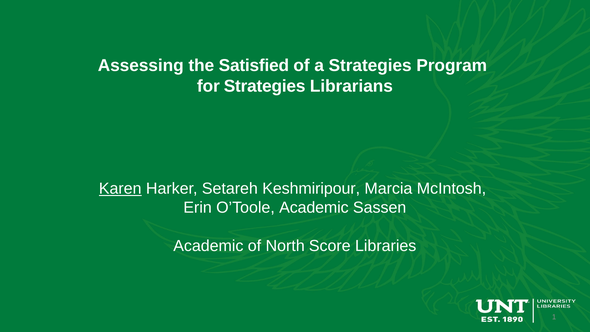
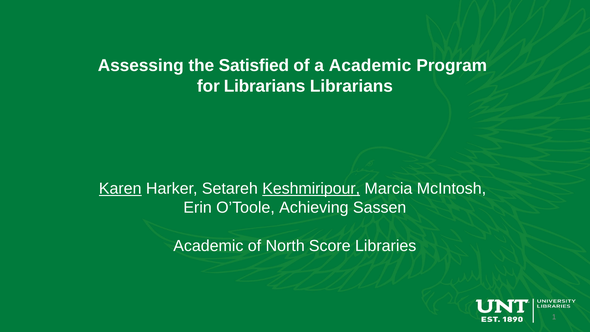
a Strategies: Strategies -> Academic
for Strategies: Strategies -> Librarians
Keshmiripour underline: none -> present
O’Toole Academic: Academic -> Achieving
